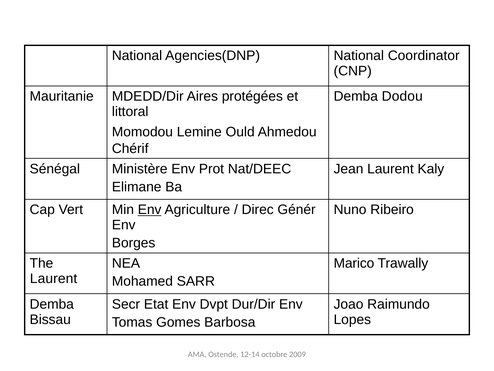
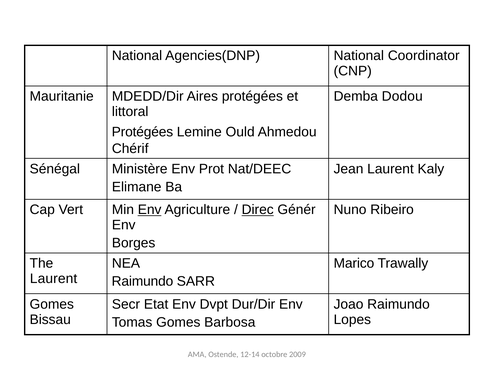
Momodou at (142, 132): Momodou -> Protégées
Direc underline: none -> present
Mohamed at (142, 281): Mohamed -> Raimundo
Demba at (52, 304): Demba -> Gomes
